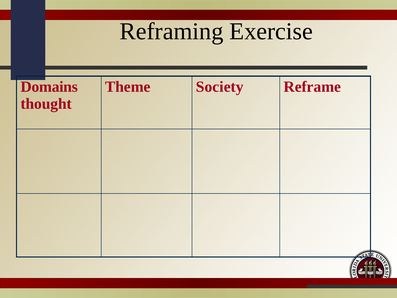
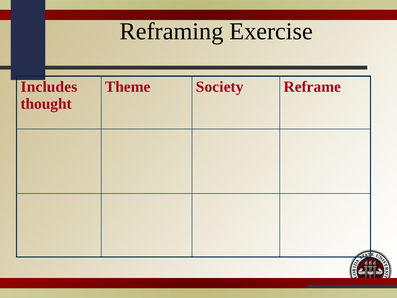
Domains: Domains -> Includes
